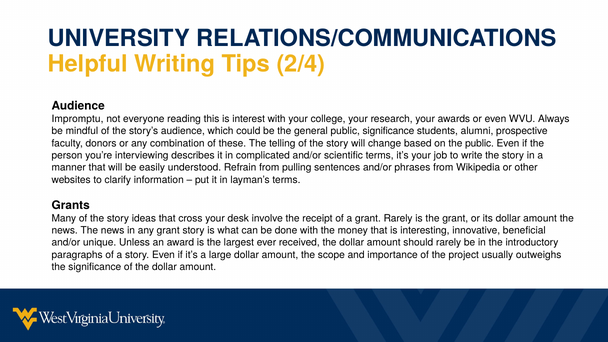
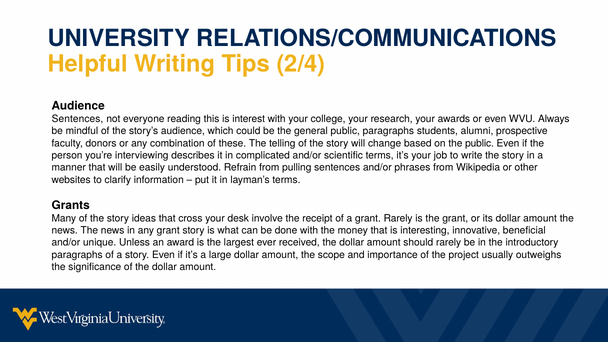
Impromptu at (78, 119): Impromptu -> Sentences
public significance: significance -> paragraphs
